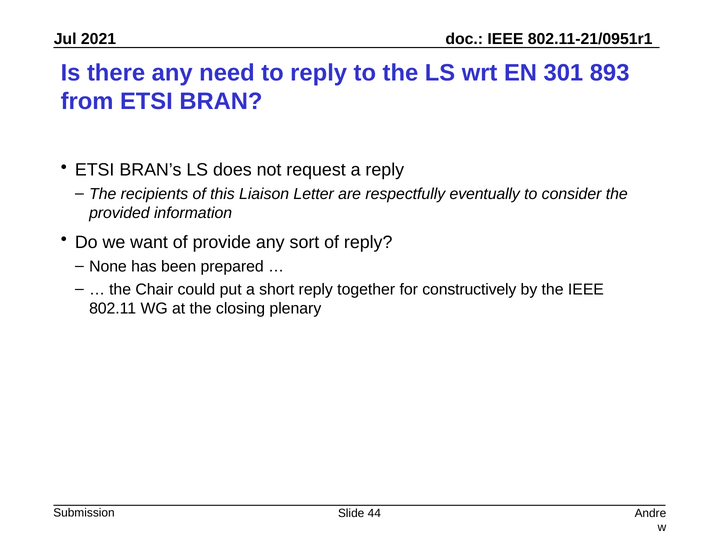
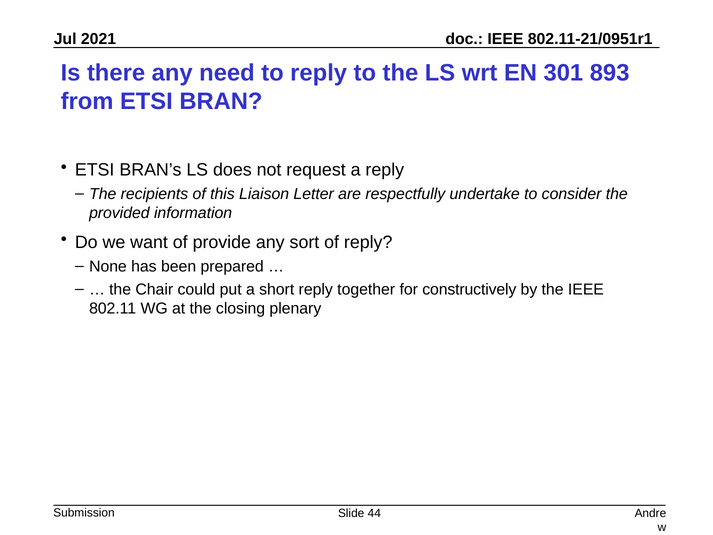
eventually: eventually -> undertake
